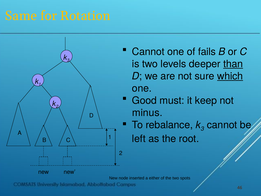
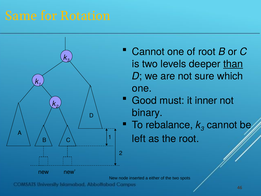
of fails: fails -> root
which underline: present -> none
keep: keep -> inner
minus: minus -> binary
